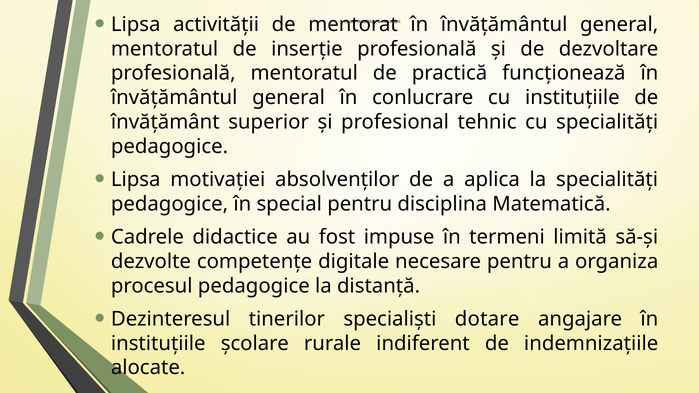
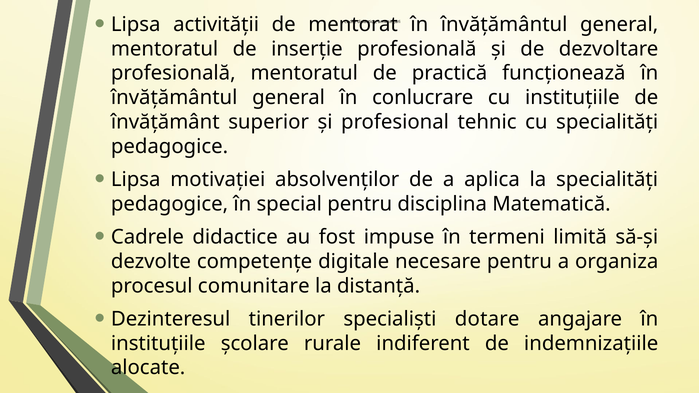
procesul pedagogice: pedagogice -> comunitare
